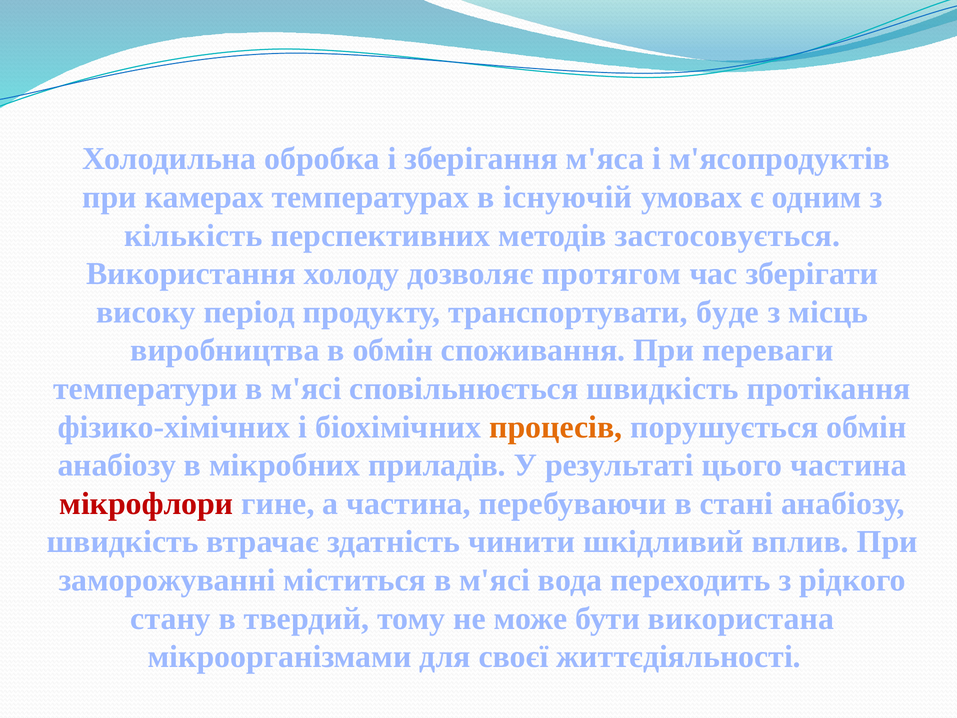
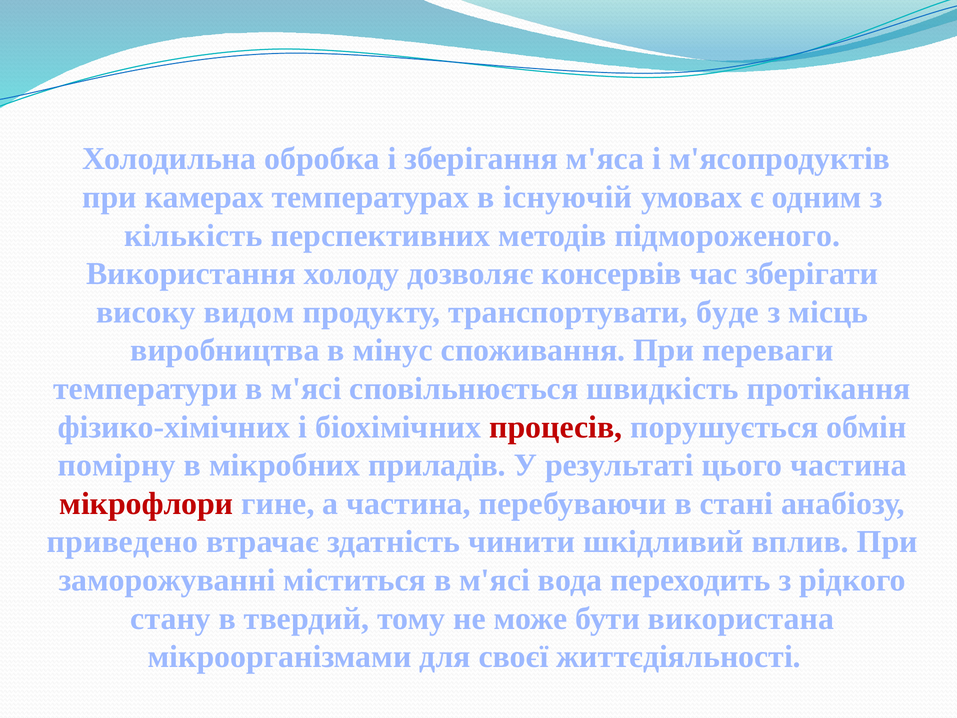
застосовується: застосовується -> підмороженого
протягом: протягом -> консервів
період: період -> видом
в обмін: обмін -> мінус
процесів colour: orange -> red
анабіозу at (117, 465): анабіозу -> помірну
швидкість at (123, 542): швидкість -> приведено
